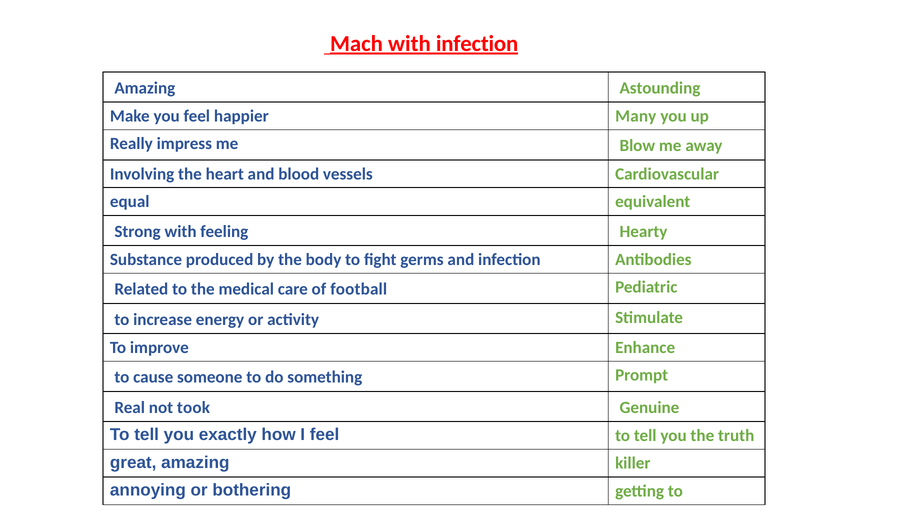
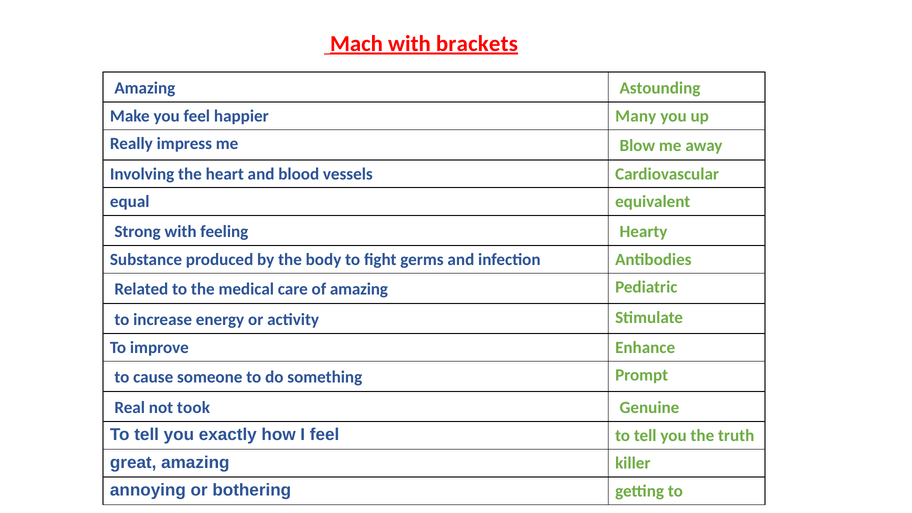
with infection: infection -> brackets
of football: football -> amazing
